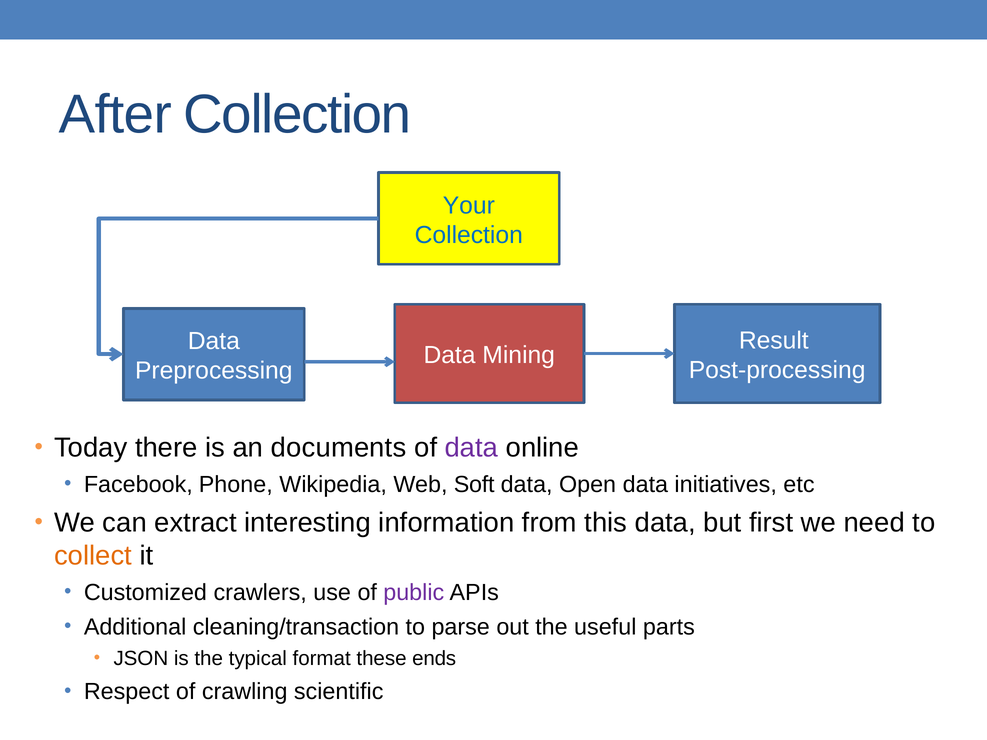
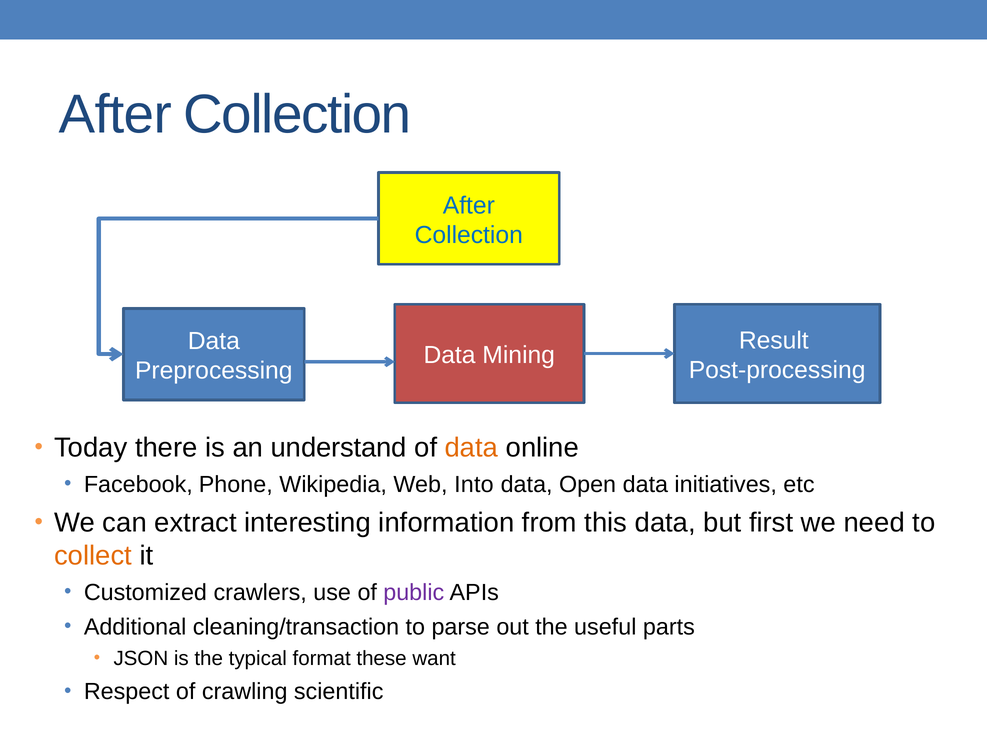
Your at (469, 205): Your -> After
documents: documents -> understand
data at (471, 448) colour: purple -> orange
Soft: Soft -> Into
ends: ends -> want
